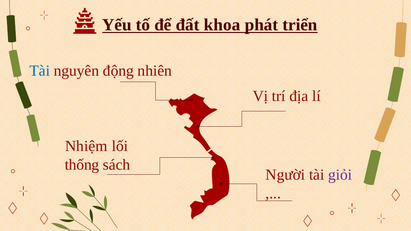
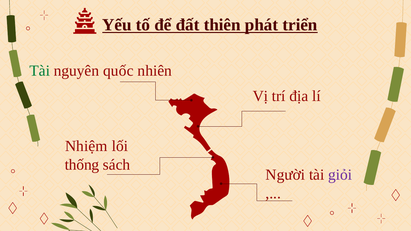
khoa: khoa -> thiên
Tài at (40, 71) colour: blue -> green
động: động -> quốc
